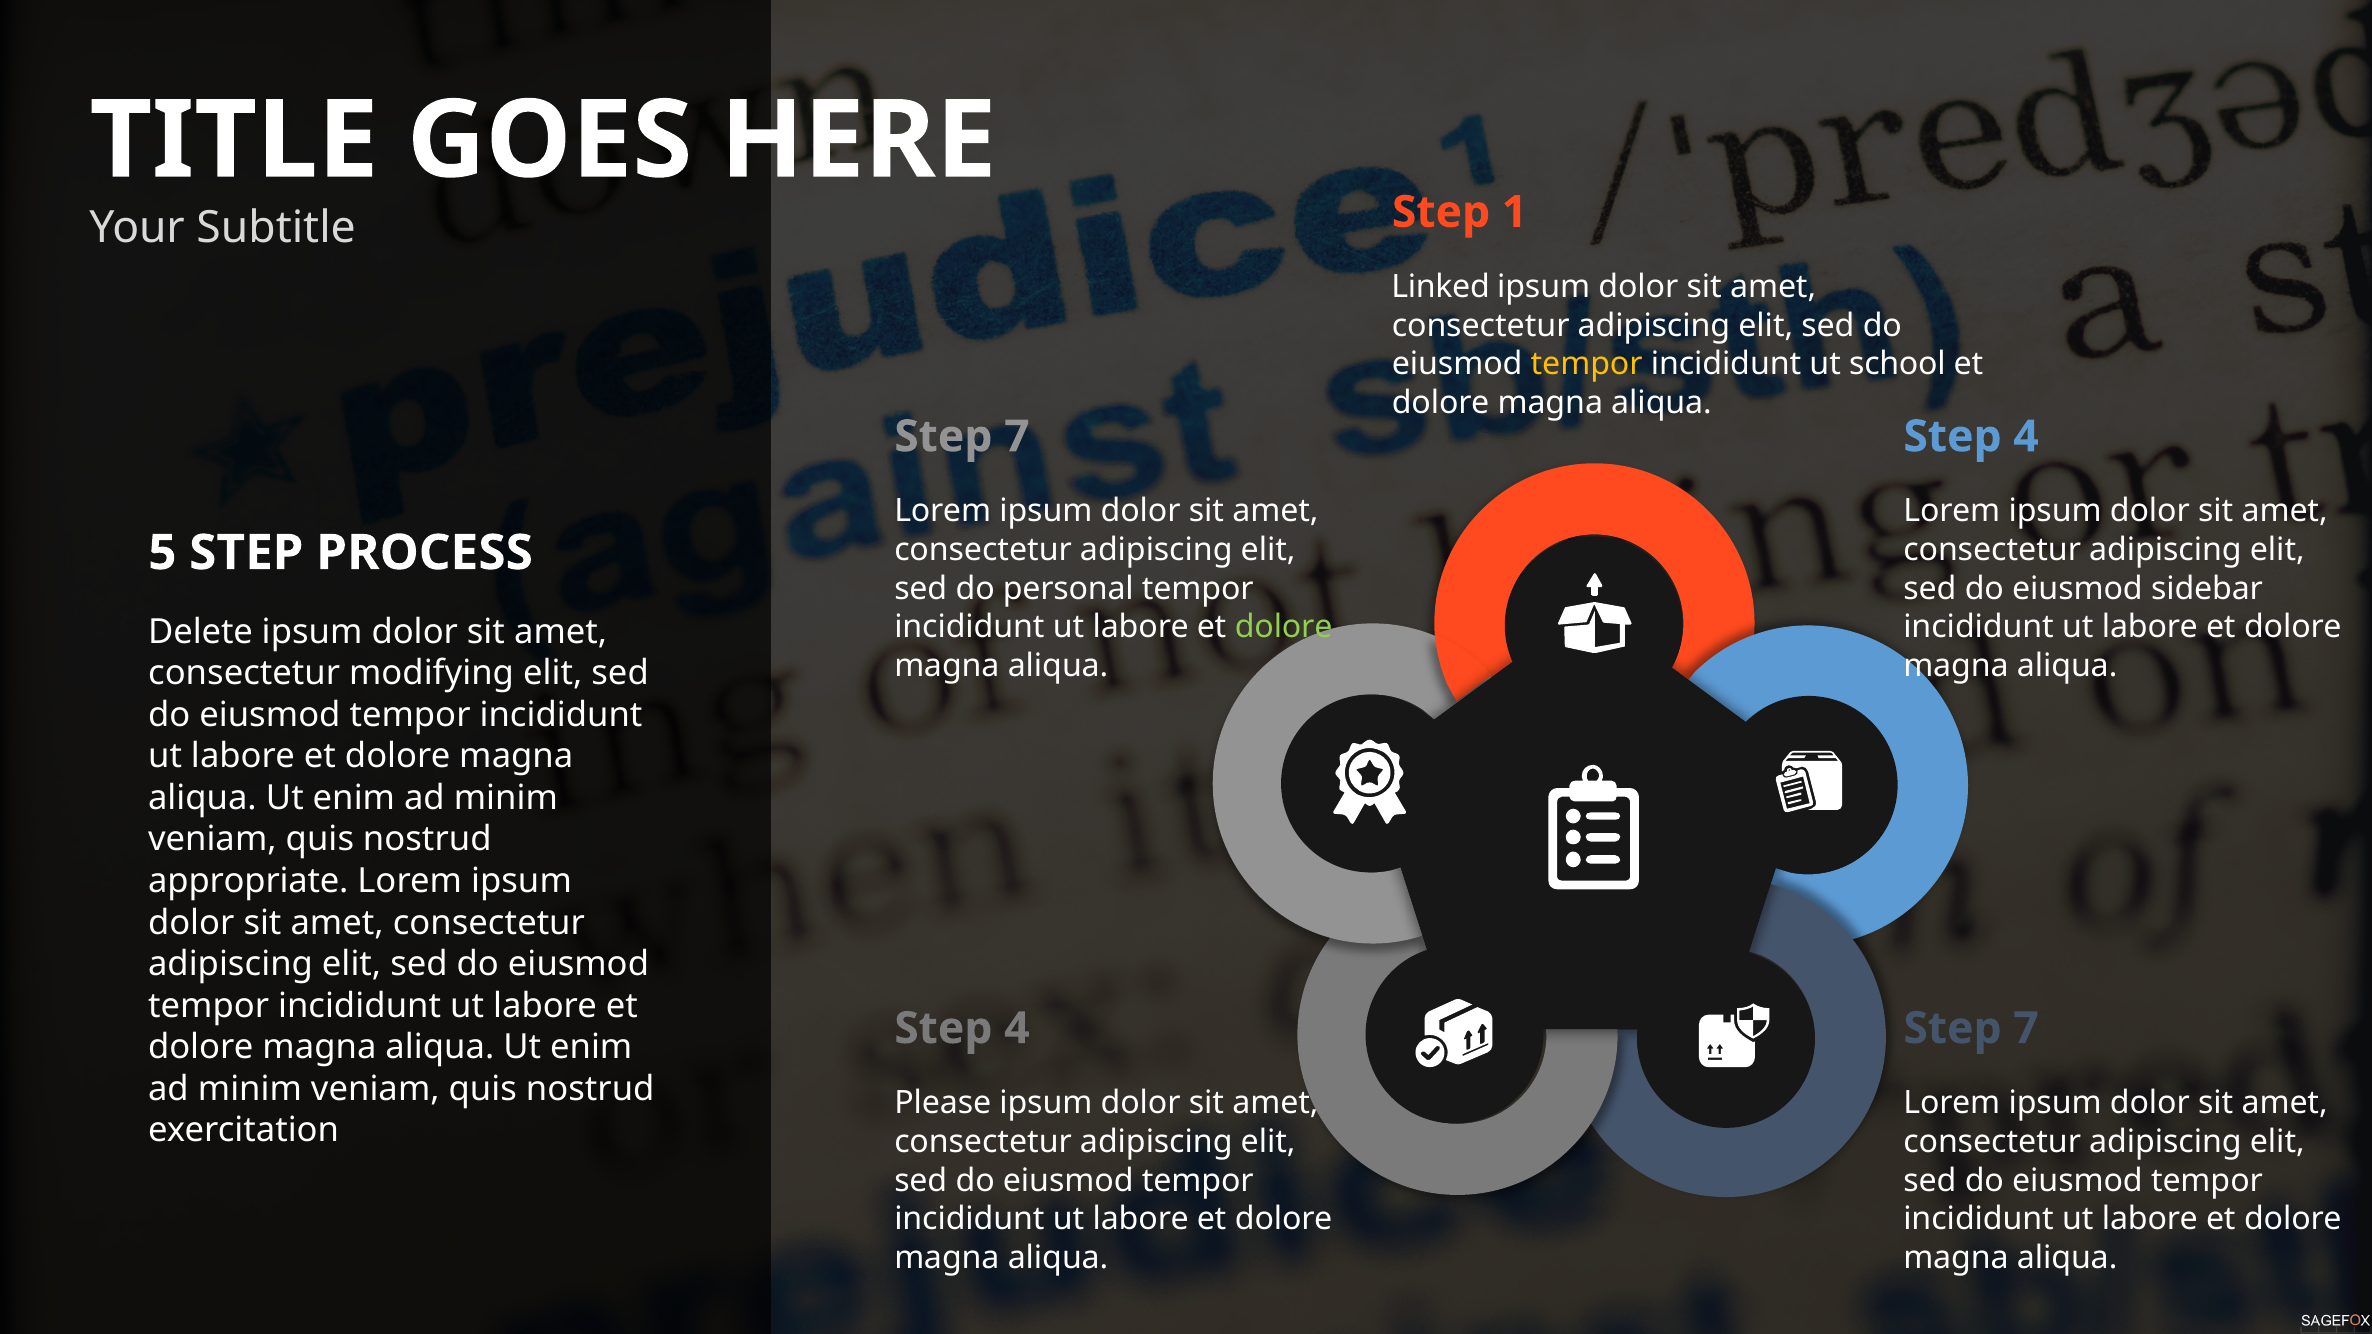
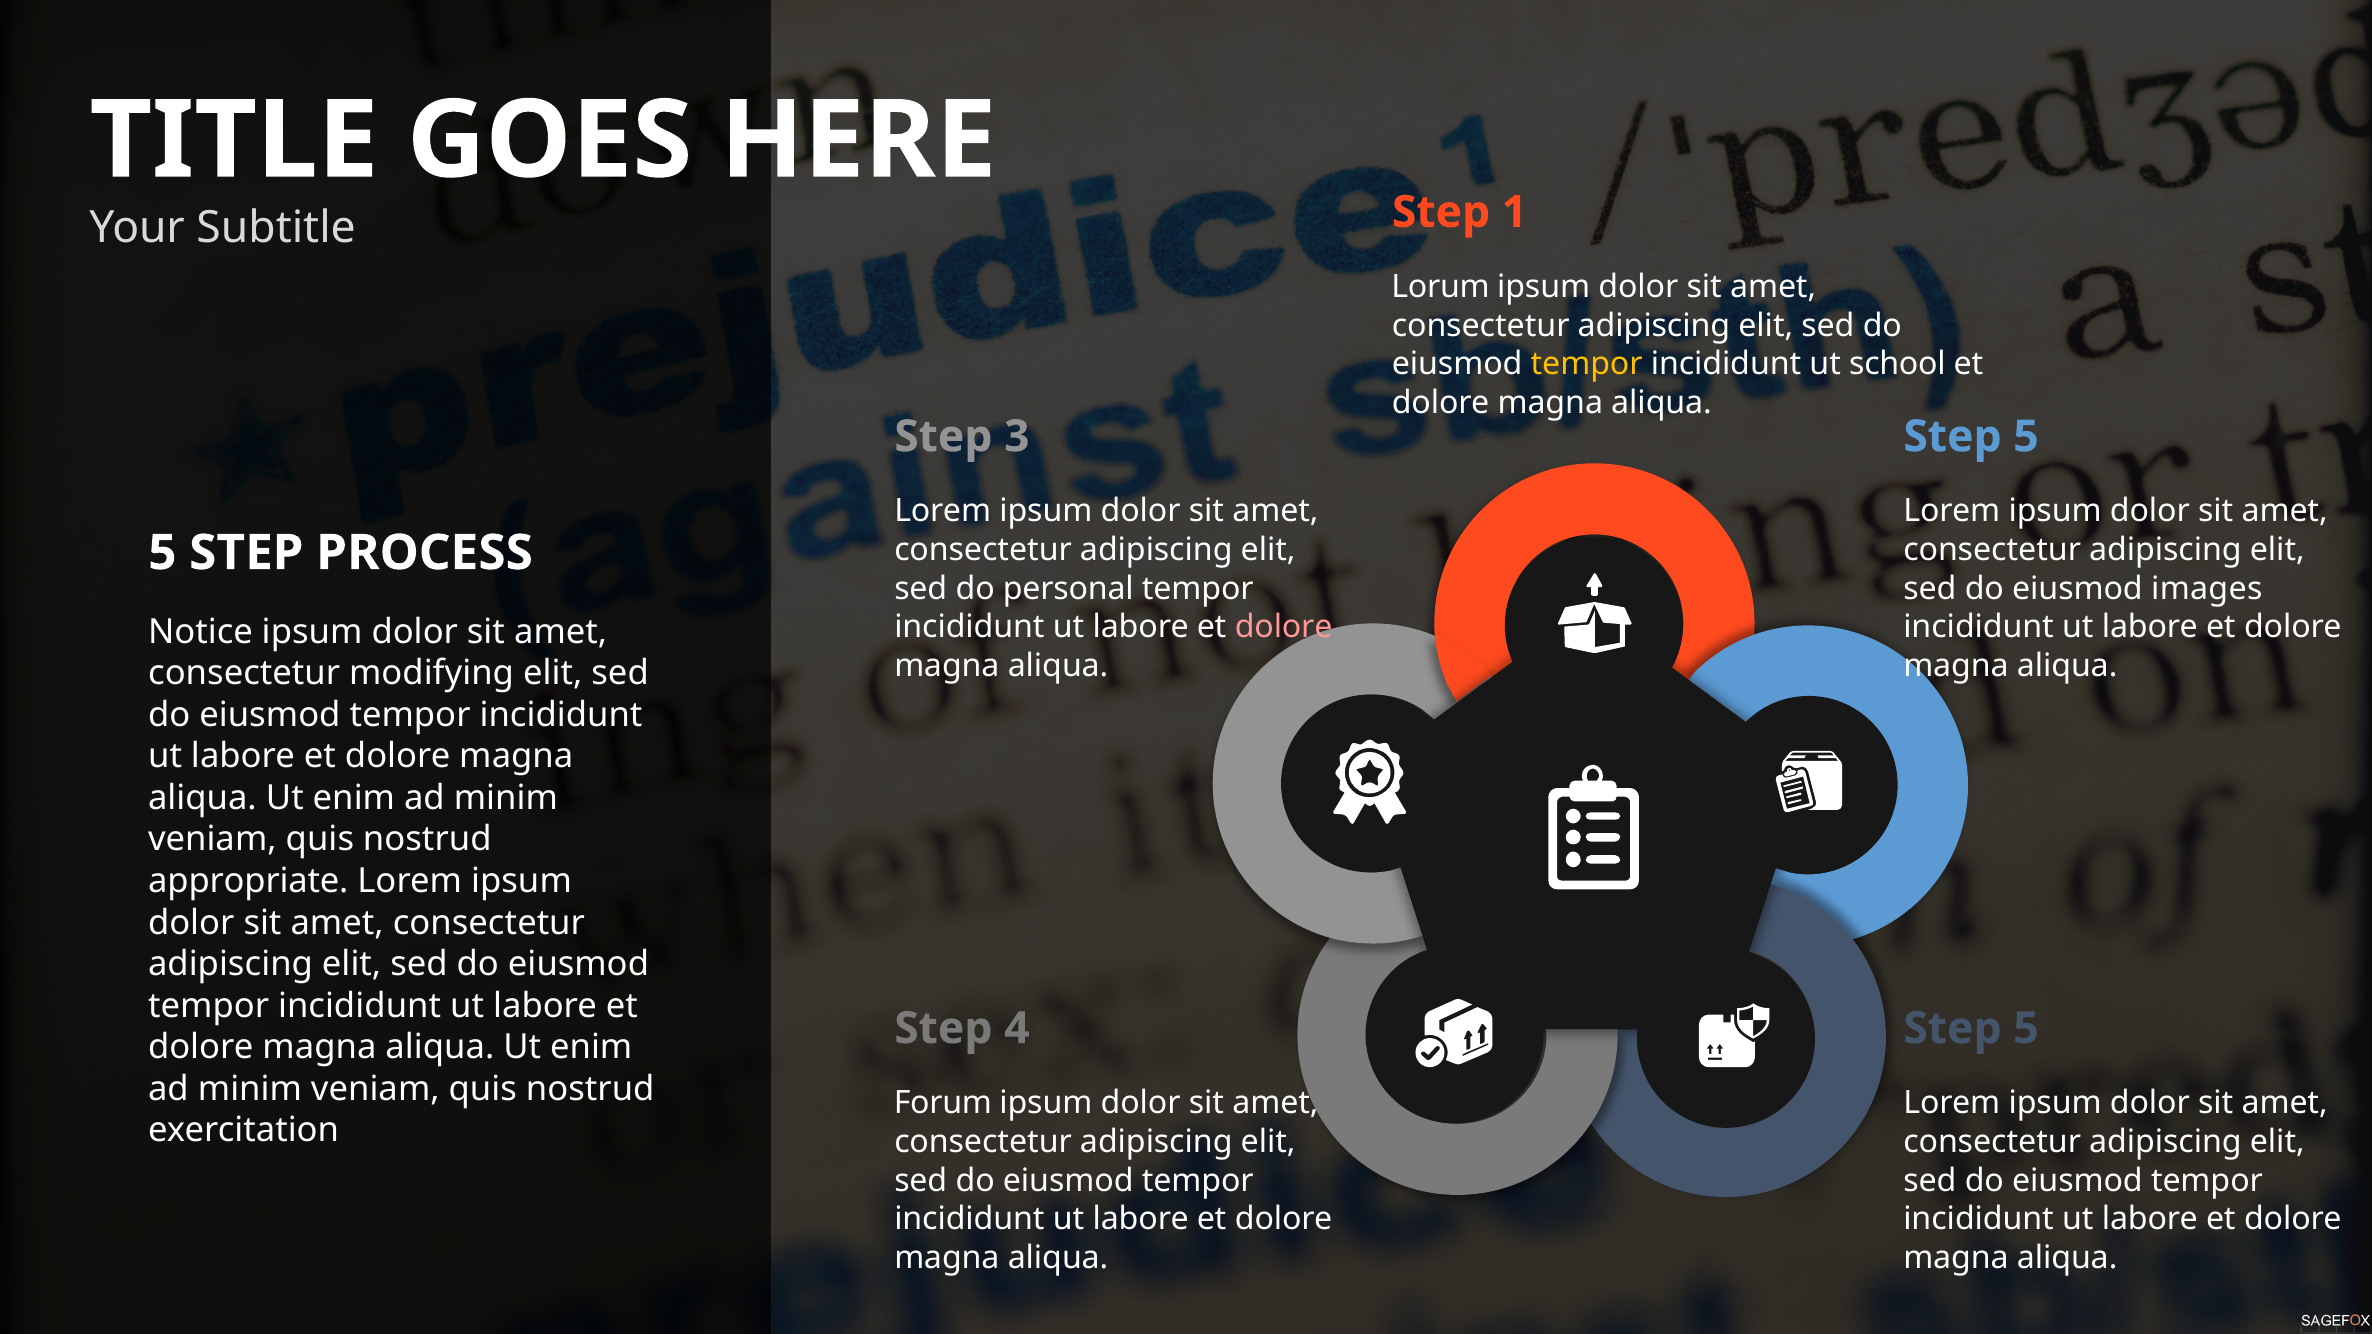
Linked: Linked -> Lorum
7 at (1017, 437): 7 -> 3
4 at (2026, 437): 4 -> 5
sidebar: sidebar -> images
dolore at (1284, 627) colour: light green -> pink
Delete: Delete -> Notice
7 at (2026, 1029): 7 -> 5
Please: Please -> Forum
